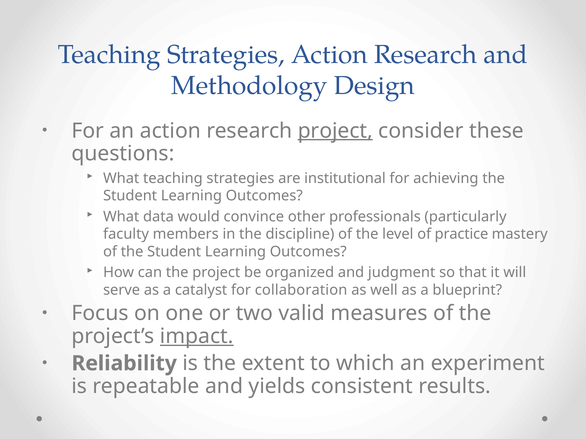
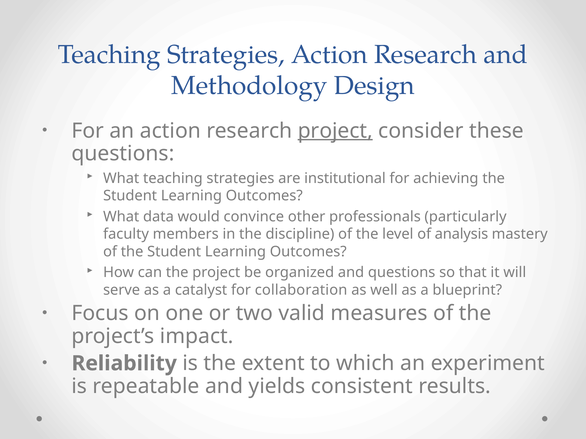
practice: practice -> analysis
and judgment: judgment -> questions
impact underline: present -> none
